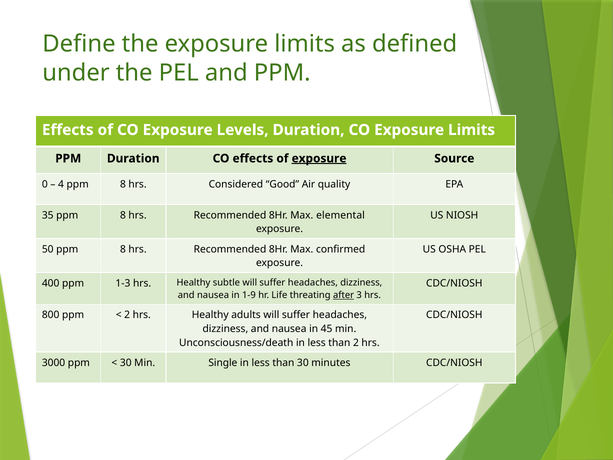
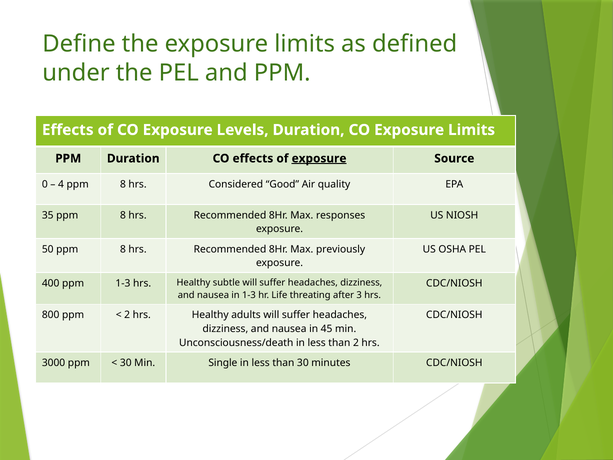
elemental: elemental -> responses
confirmed: confirmed -> previously
in 1-9: 1-9 -> 1-3
after underline: present -> none
